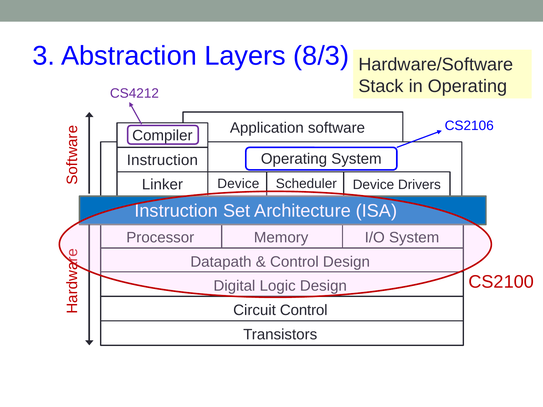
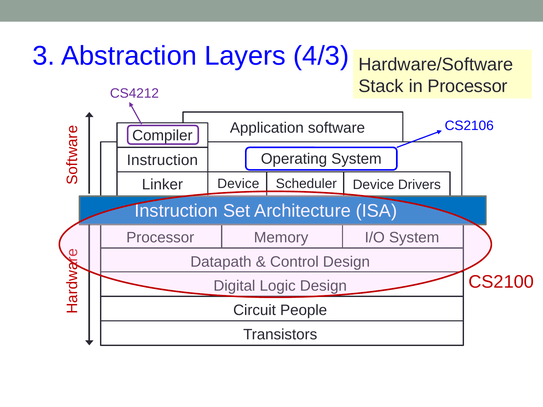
8/3: 8/3 -> 4/3
in Operating: Operating -> Processor
Circuit Control: Control -> People
